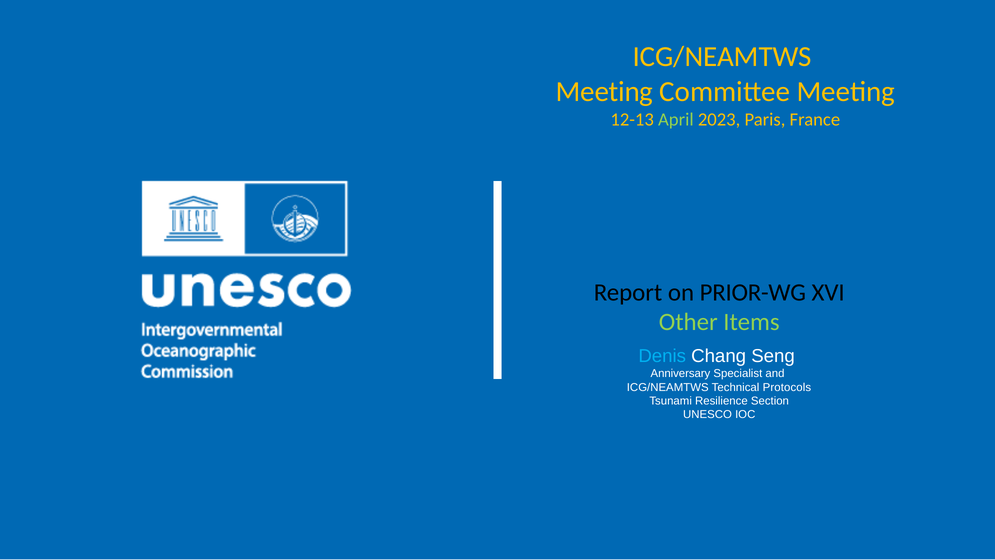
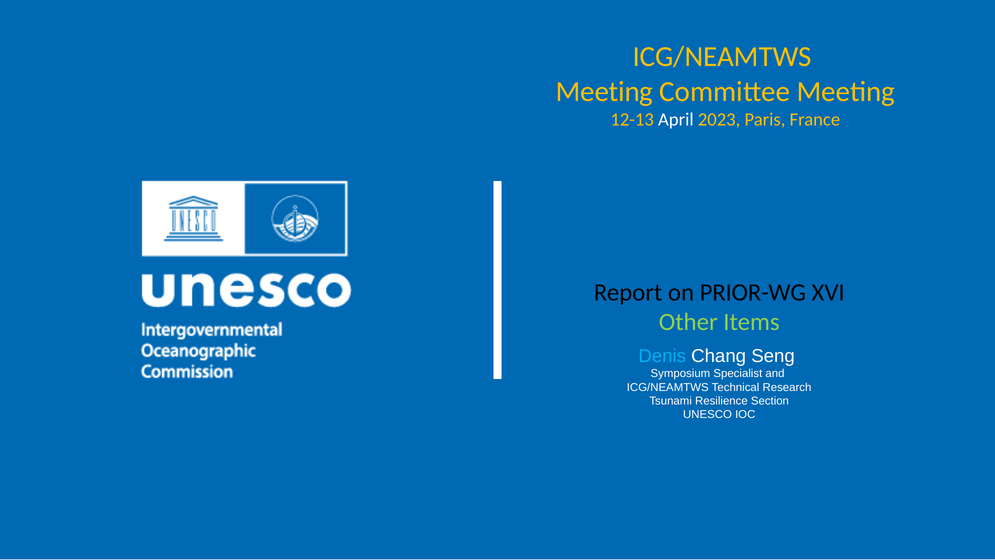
April colour: light green -> white
Anniversary: Anniversary -> Symposium
Protocols: Protocols -> Research
